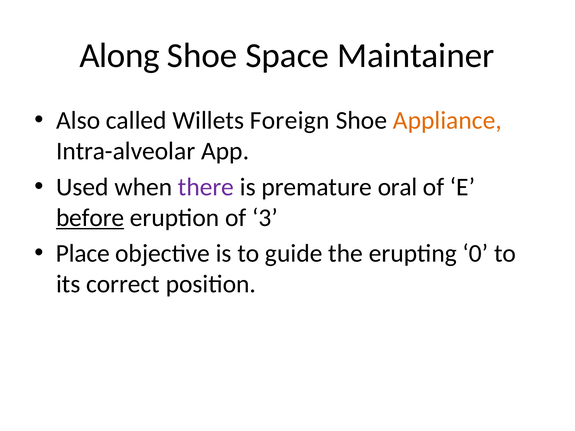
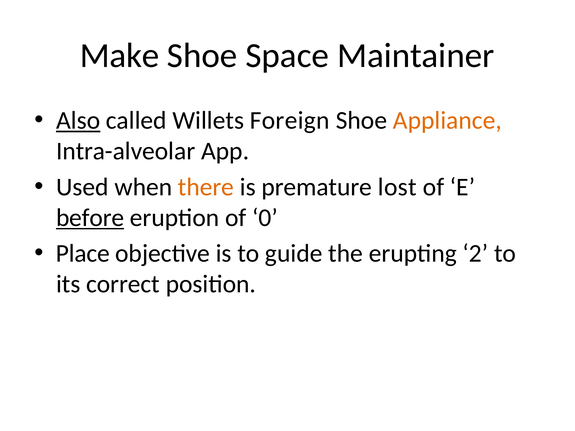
Along: Along -> Make
Also underline: none -> present
there colour: purple -> orange
oral: oral -> lost
3: 3 -> 0
0: 0 -> 2
